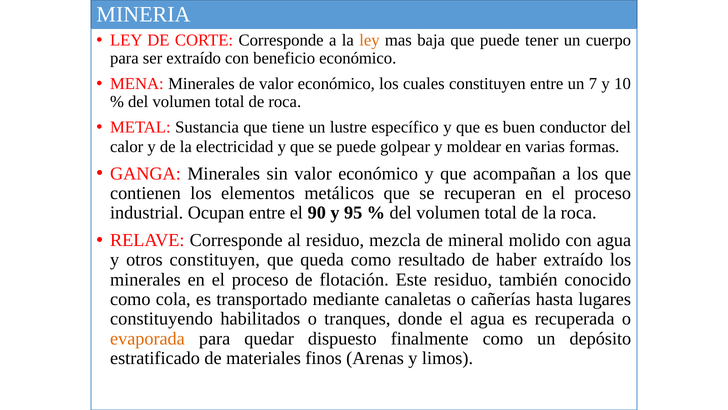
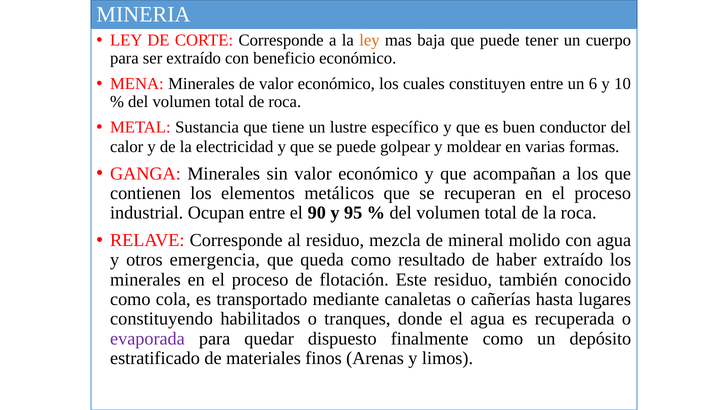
7: 7 -> 6
otros constituyen: constituyen -> emergencia
evaporada colour: orange -> purple
